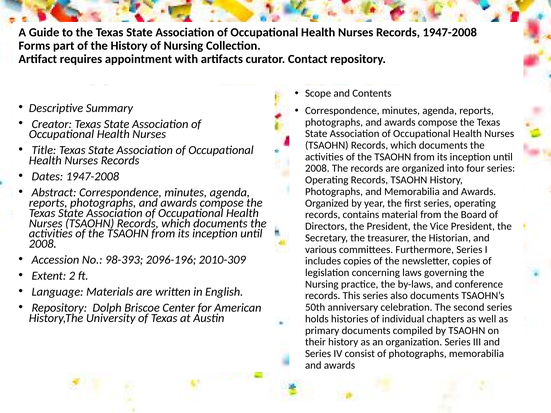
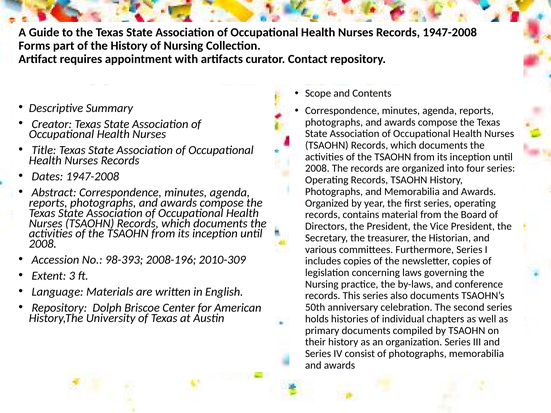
2096-196: 2096-196 -> 2008-196
2: 2 -> 3
